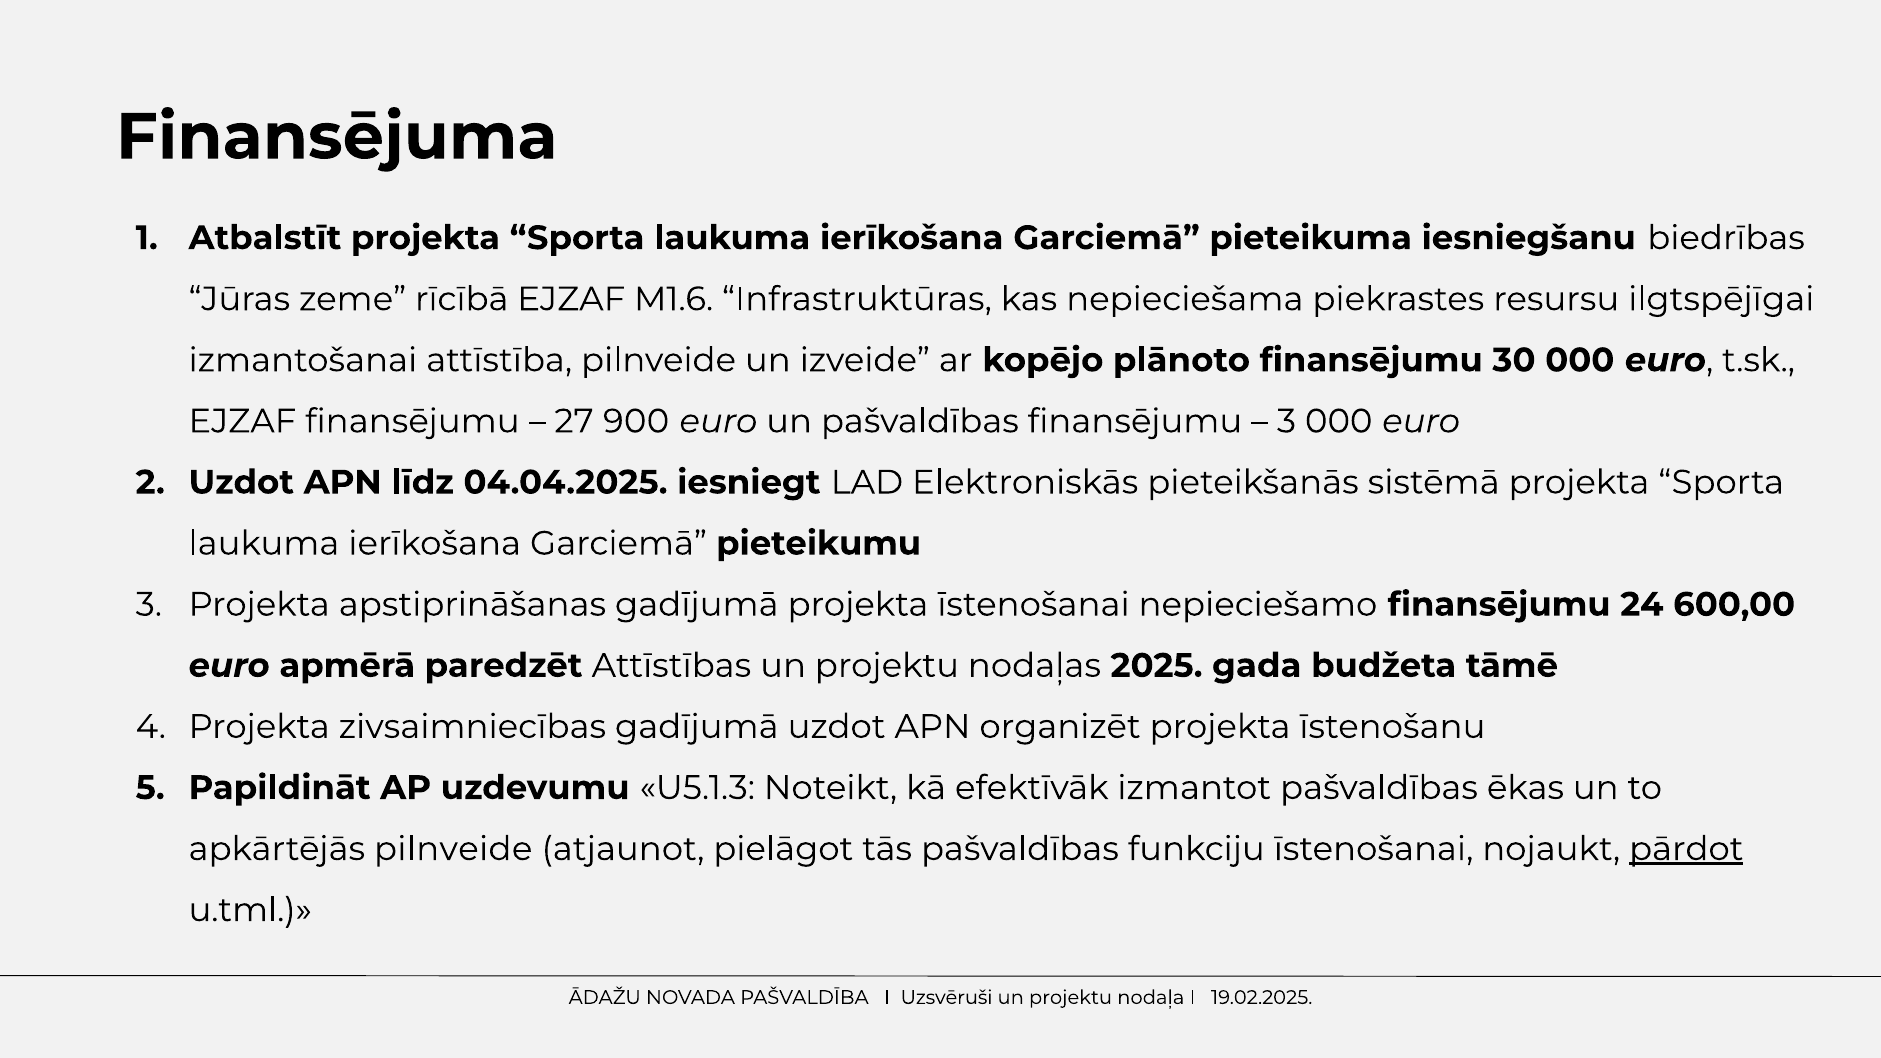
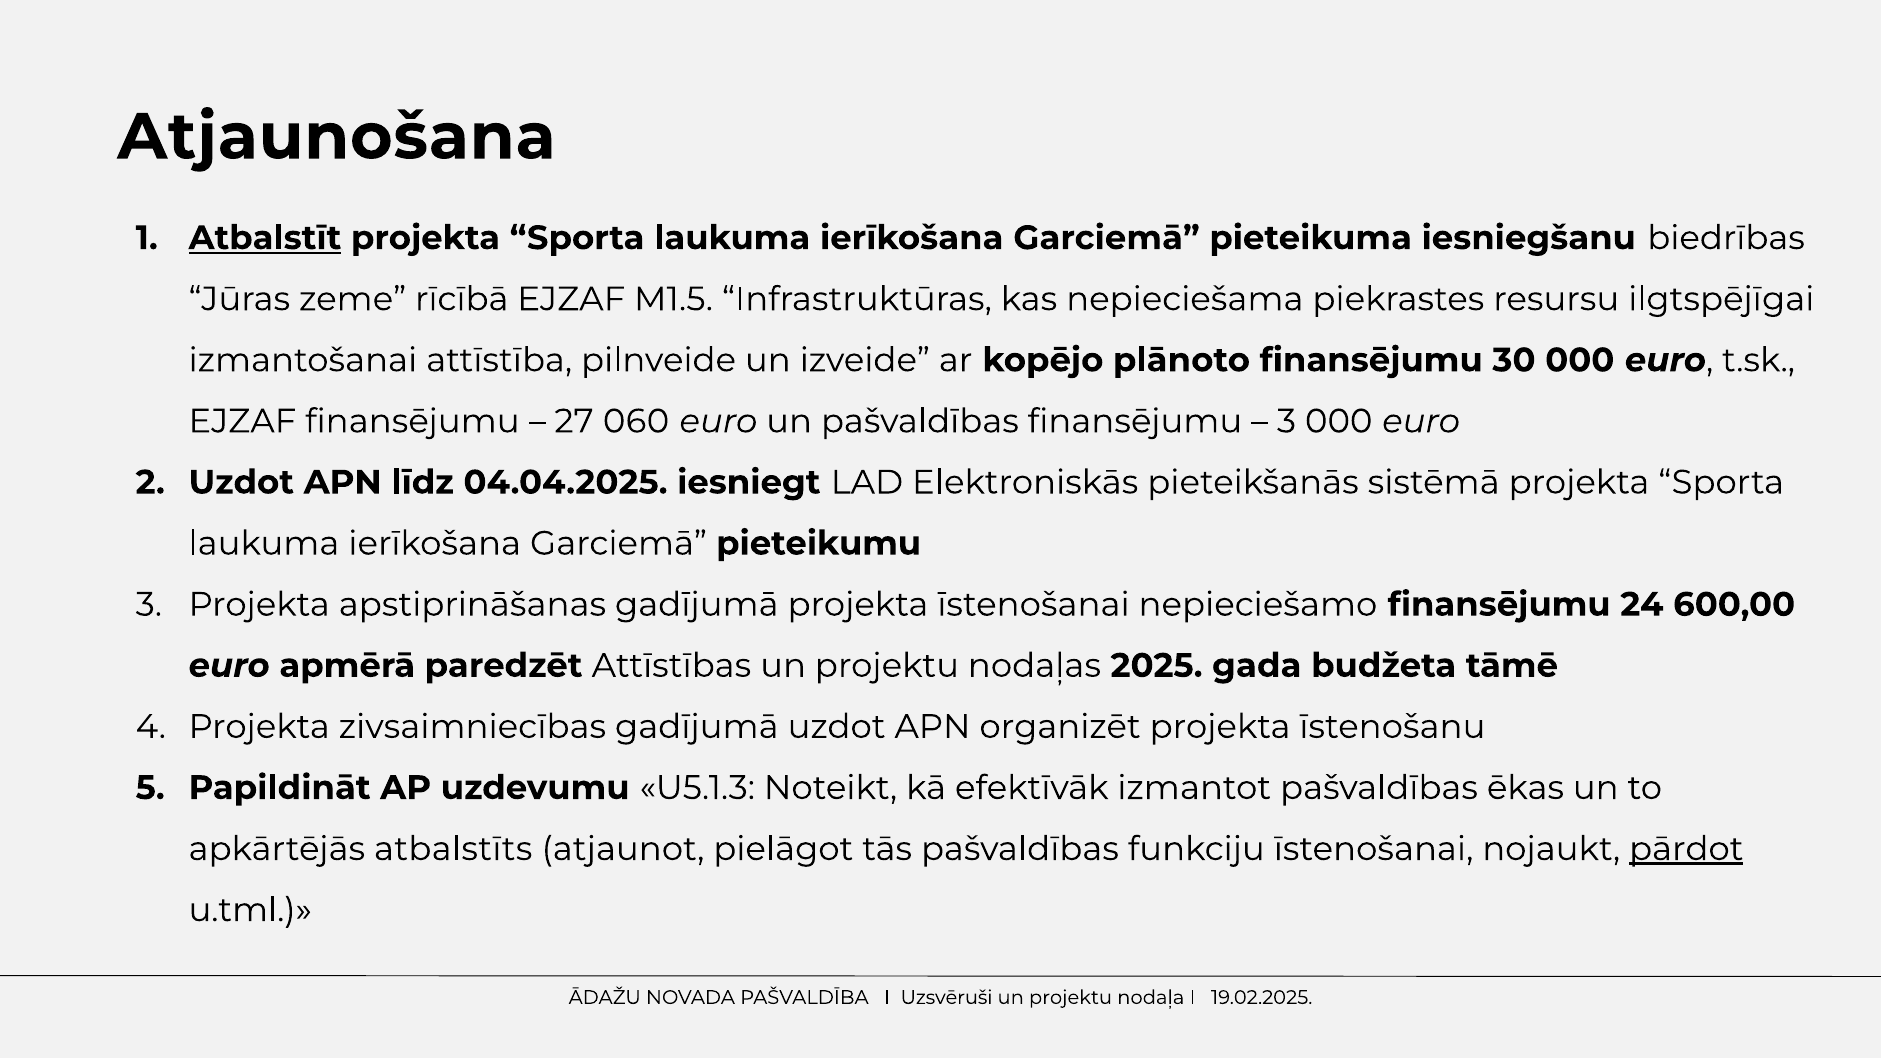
Finansējuma: Finansējuma -> Atjaunošana
Atbalstīt underline: none -> present
M1.6: M1.6 -> M1.5
900: 900 -> 060
apkārtējās pilnveide: pilnveide -> atbalstīts
